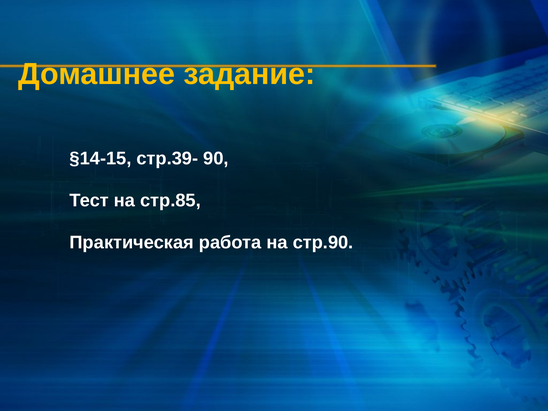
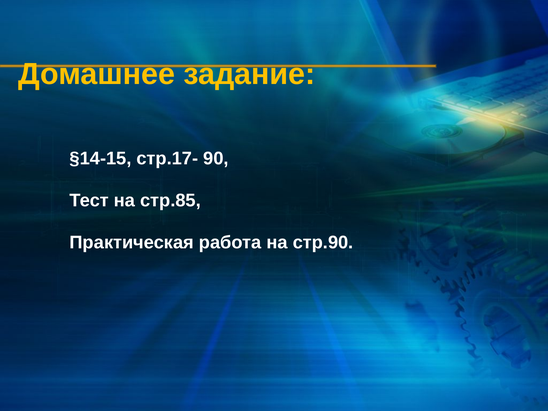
стр.39-: стр.39- -> стр.17-
